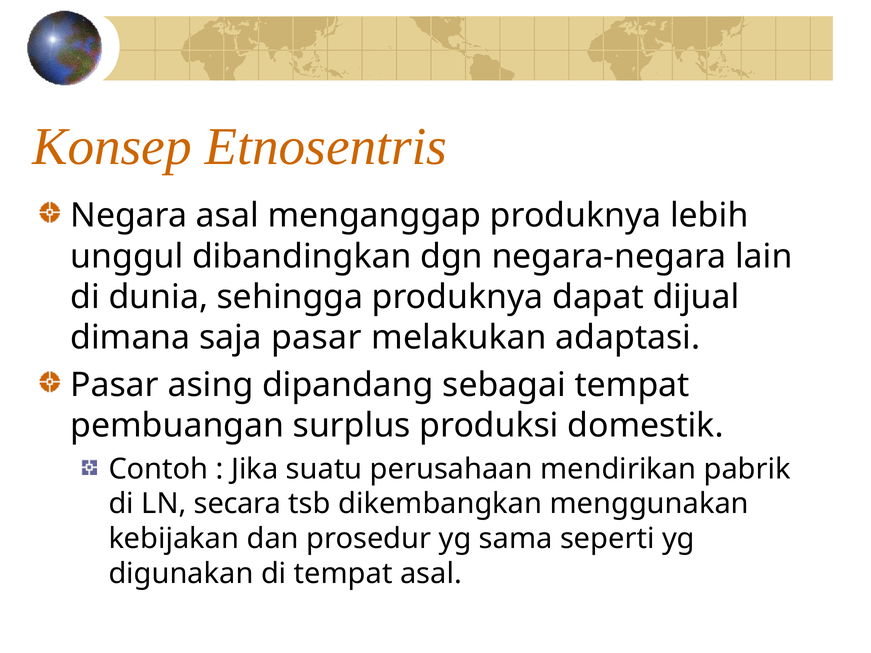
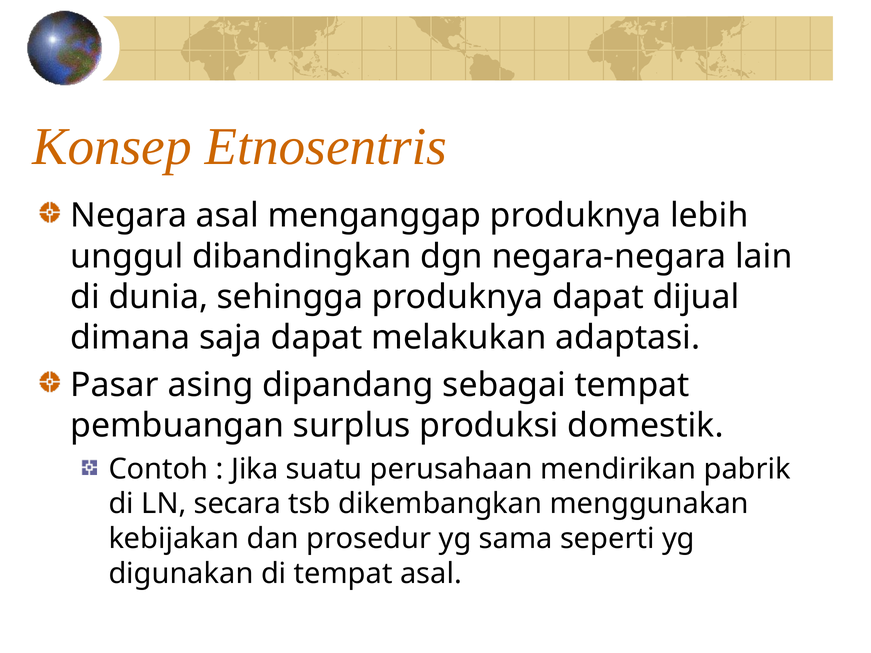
saja pasar: pasar -> dapat
